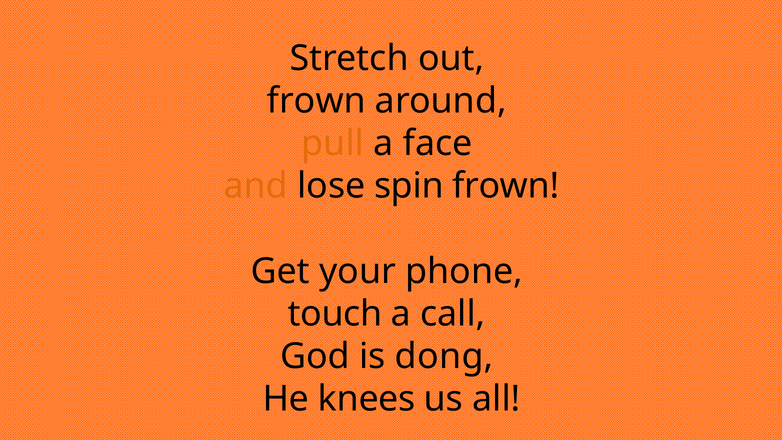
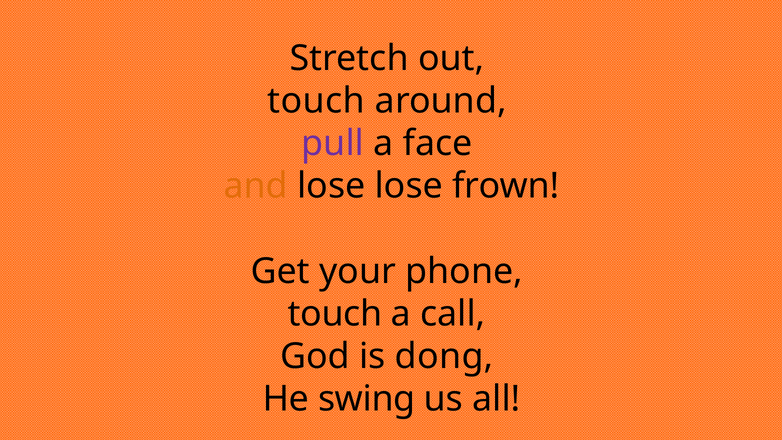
frown at (316, 101): frown -> touch
pull colour: orange -> purple
lose spin: spin -> lose
knees: knees -> swing
